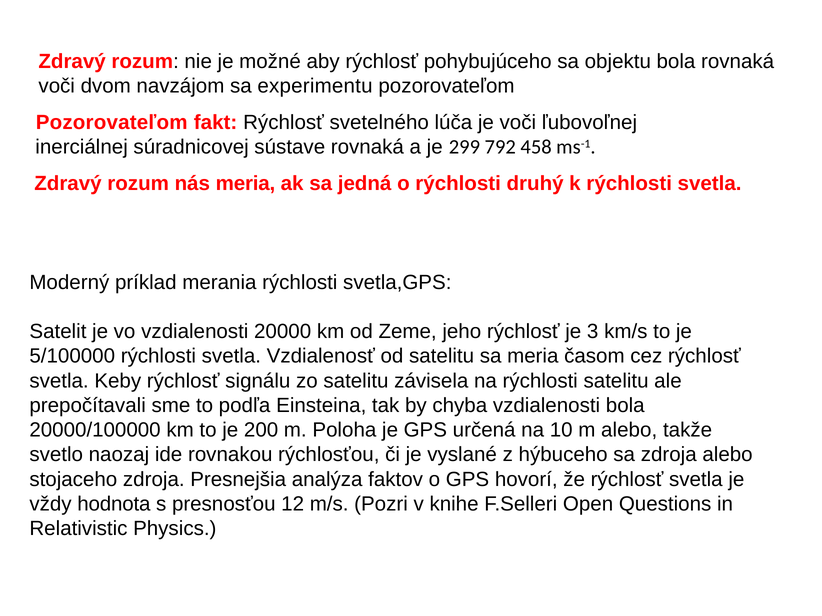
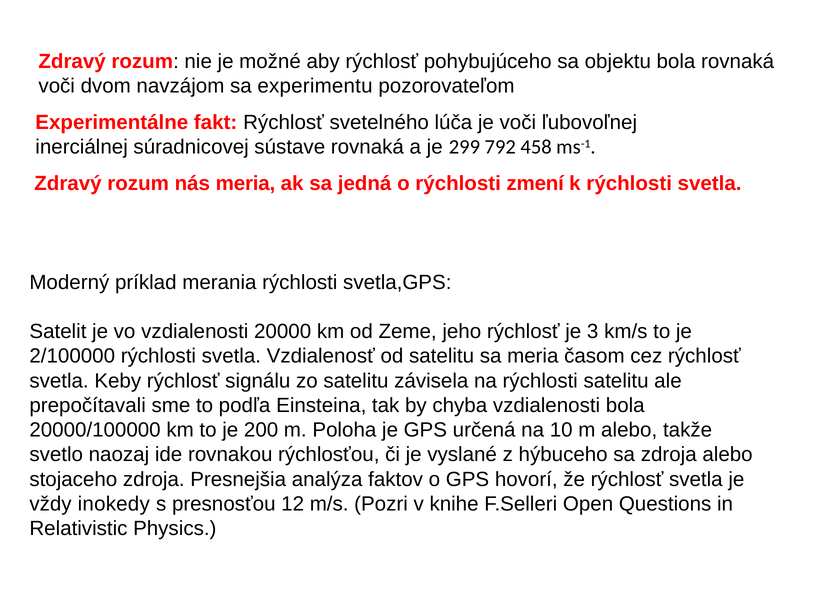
Pozorovateľom at (112, 122): Pozorovateľom -> Experimentálne
druhý: druhý -> zmení
5/100000: 5/100000 -> 2/100000
hodnota: hodnota -> inokedy
